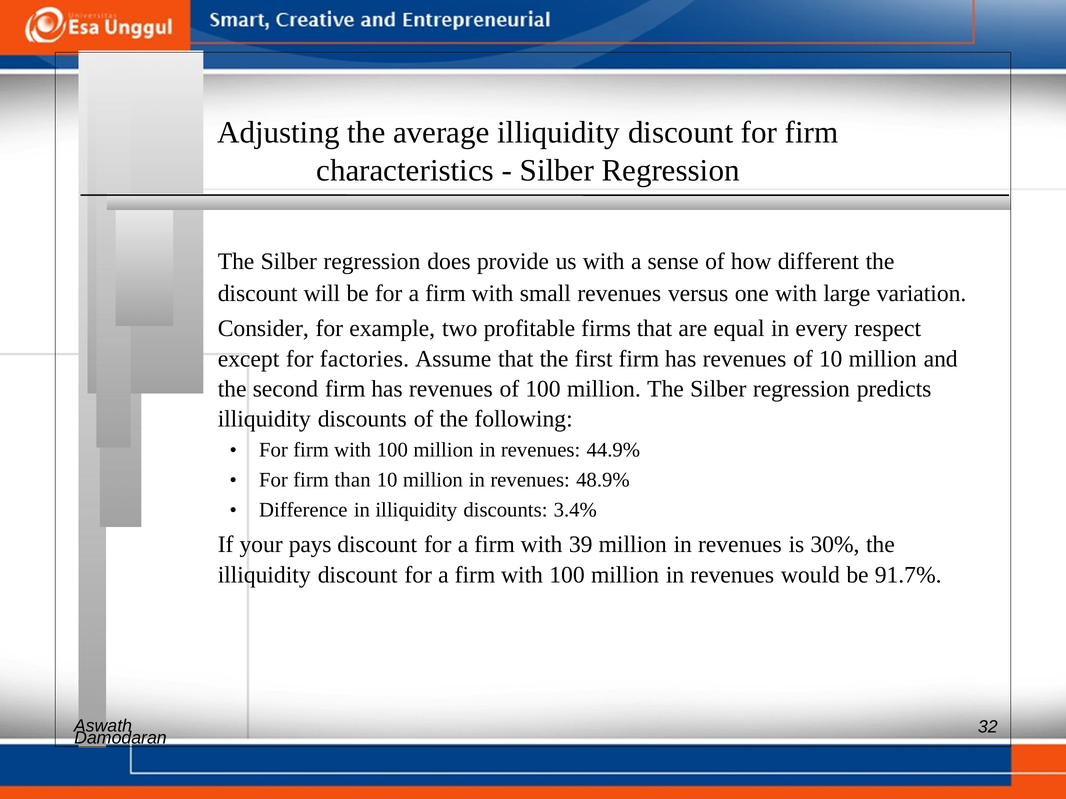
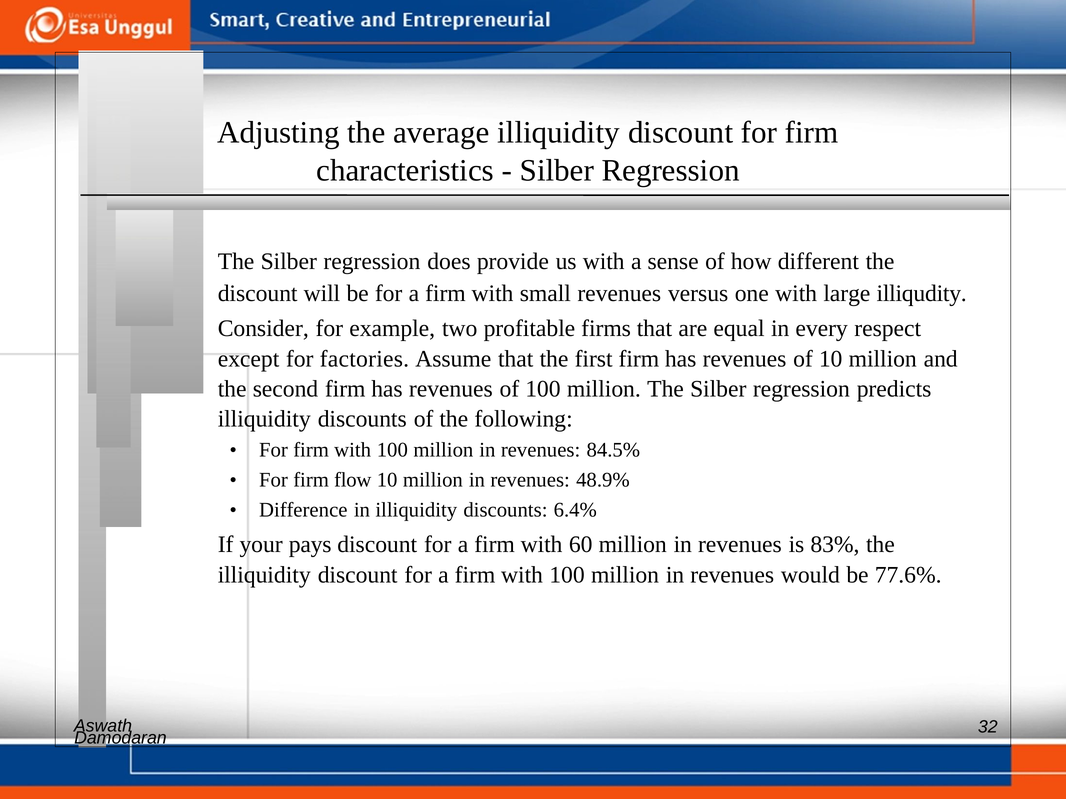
variation: variation -> illiqudity
44.9%: 44.9% -> 84.5%
than: than -> flow
3.4%: 3.4% -> 6.4%
39: 39 -> 60
30%: 30% -> 83%
91.7%: 91.7% -> 77.6%
